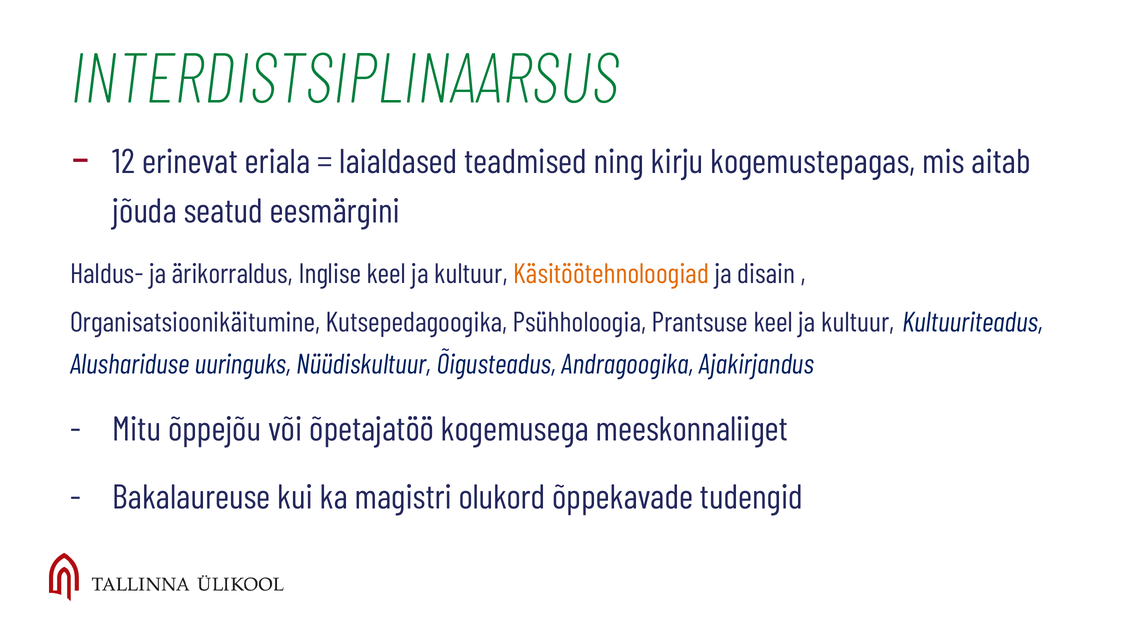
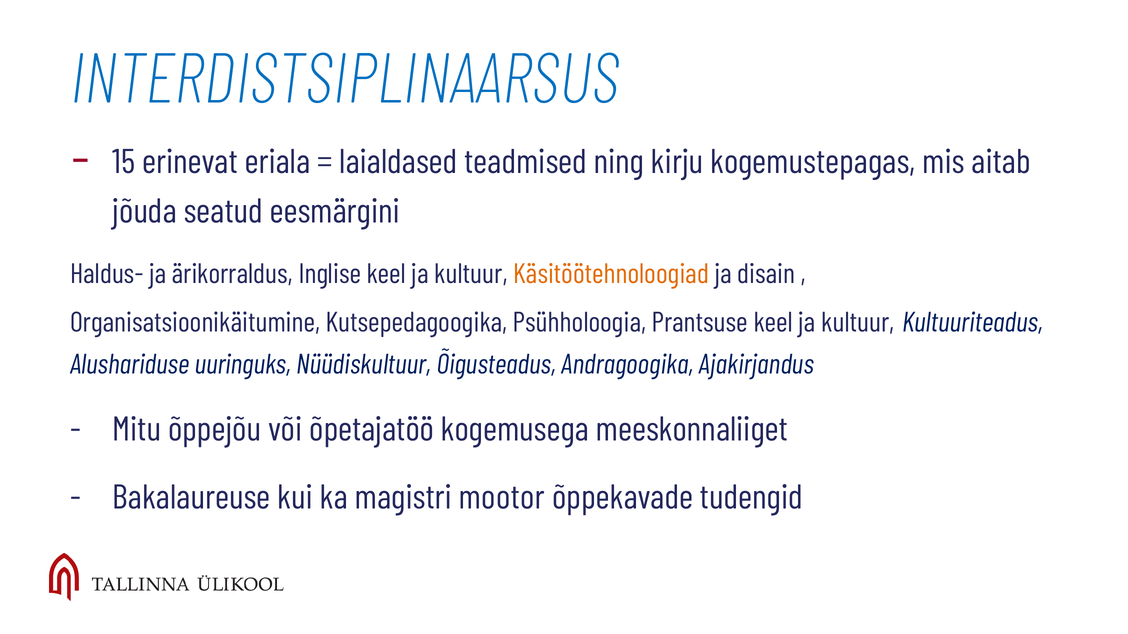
INTERDISTSIPLINAARSUS colour: green -> blue
12: 12 -> 15
olukord: olukord -> mootor
